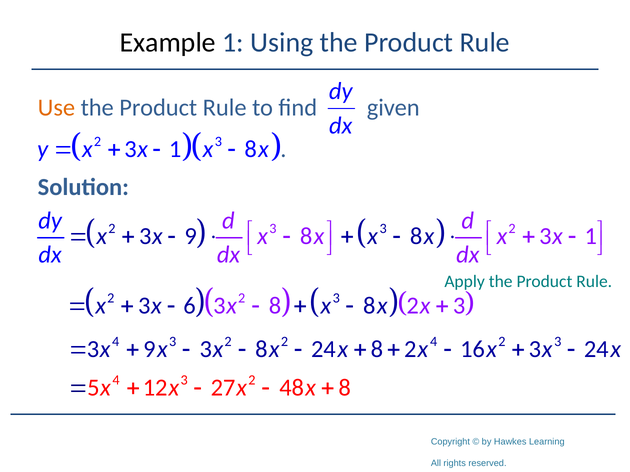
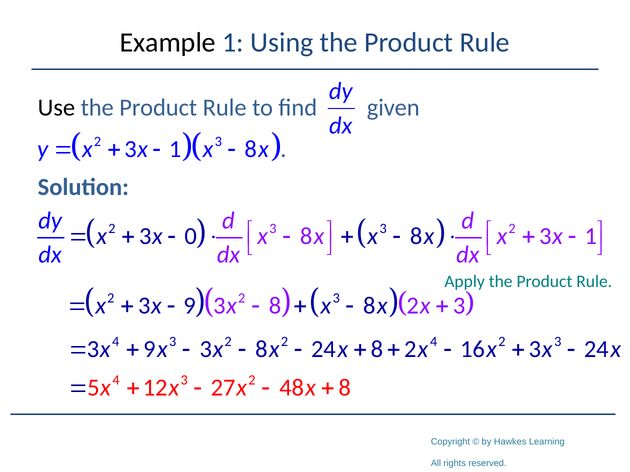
Use colour: orange -> black
9 at (191, 236): 9 -> 0
6 at (190, 306): 6 -> 9
